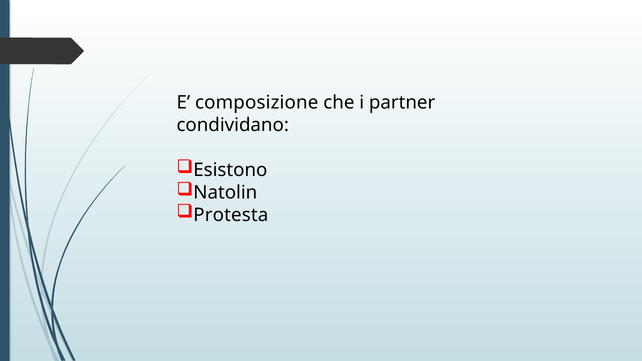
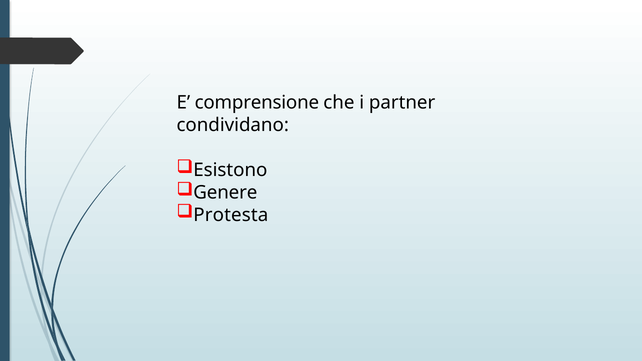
composizione: composizione -> comprensione
Natolin: Natolin -> Genere
